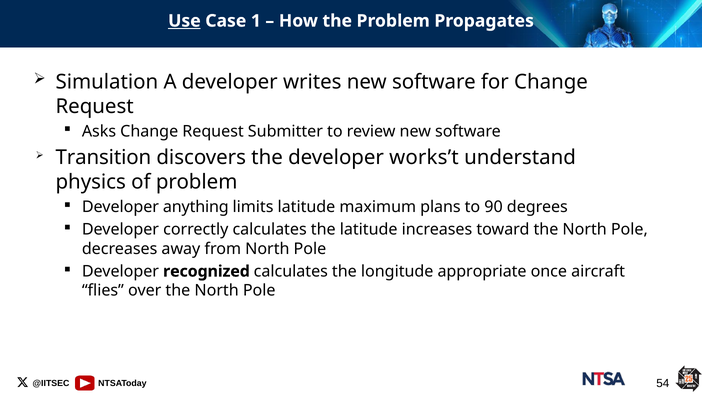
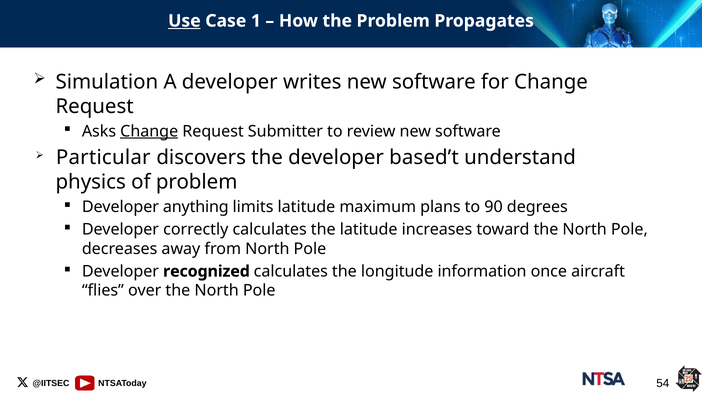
Change at (149, 131) underline: none -> present
Transition: Transition -> Particular
works’t: works’t -> based’t
appropriate: appropriate -> information
